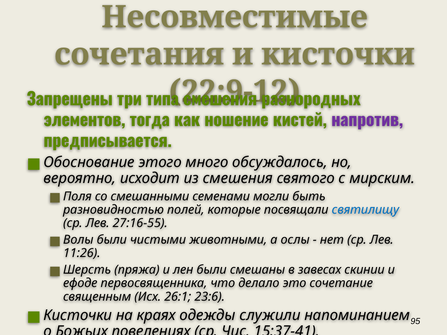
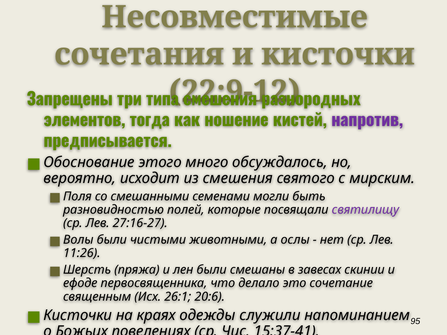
святилищу colour: blue -> purple
27:16-55: 27:16-55 -> 27:16-27
23:6: 23:6 -> 20:6
